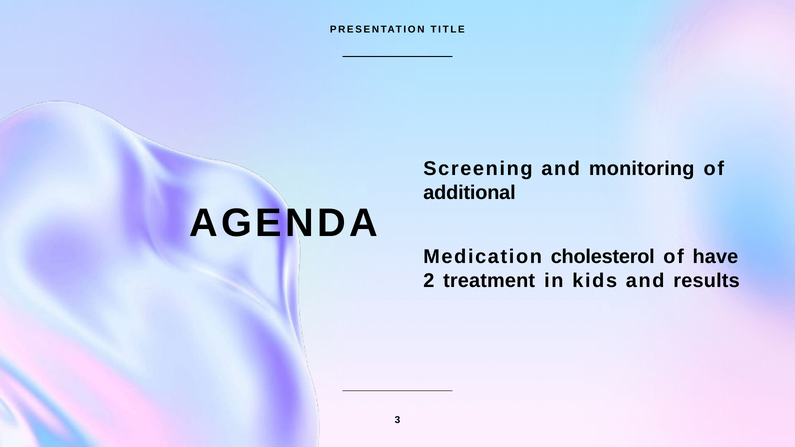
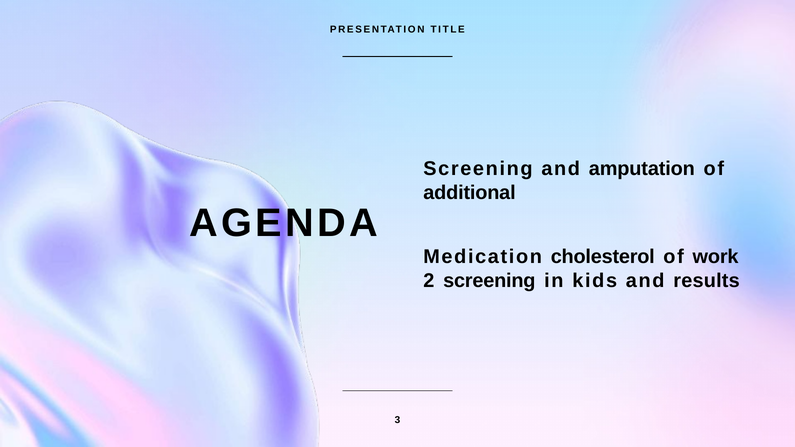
monitoring: monitoring -> amputation
have: have -> work
2 treatment: treatment -> screening
